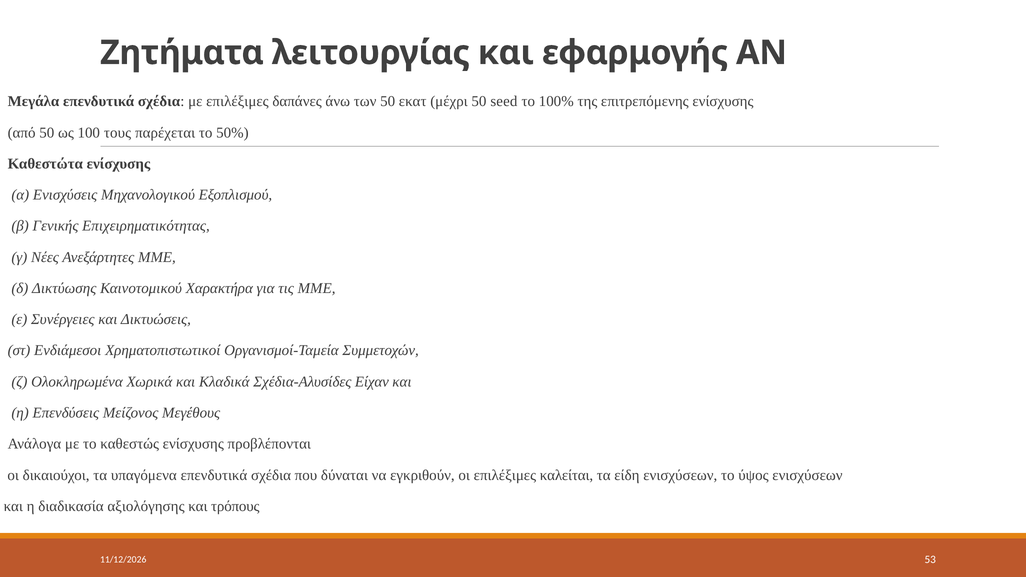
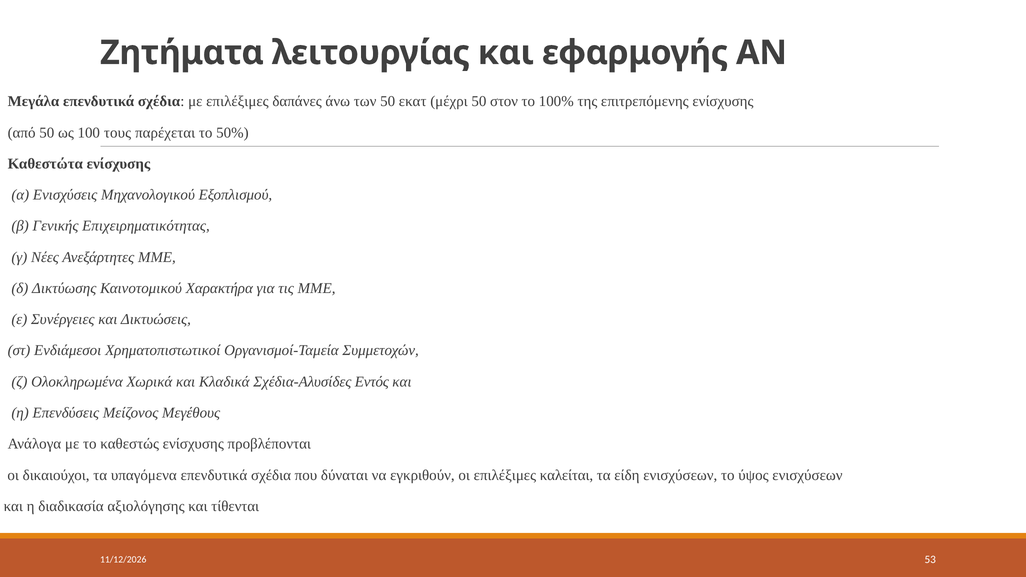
seed: seed -> στον
Είχαν: Είχαν -> Εντός
τρόπους: τρόπους -> τίθενται
